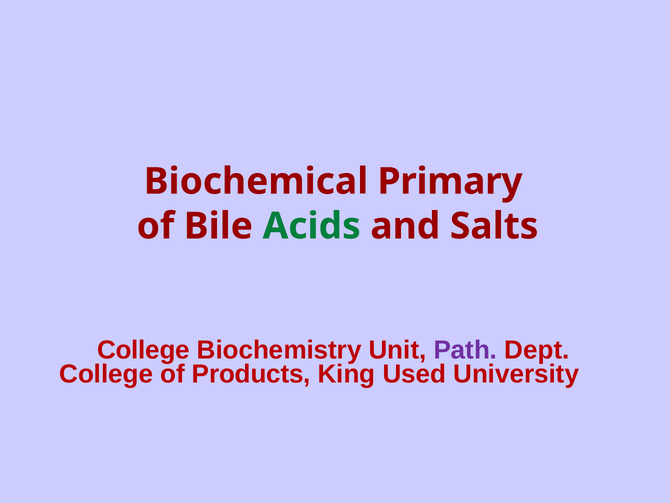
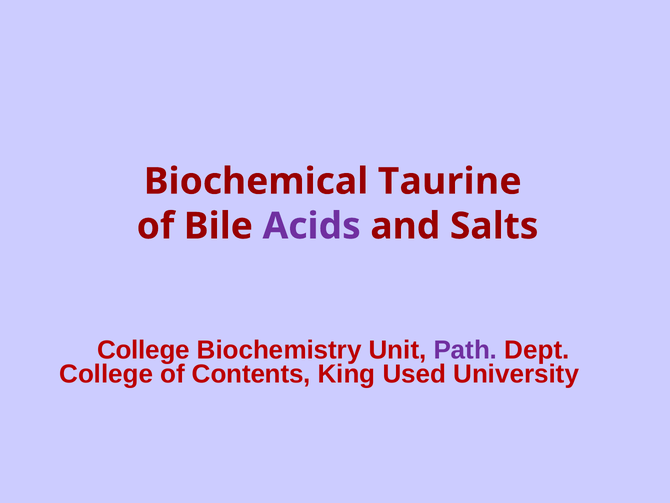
Primary: Primary -> Taurine
Acids colour: green -> purple
Products: Products -> Contents
